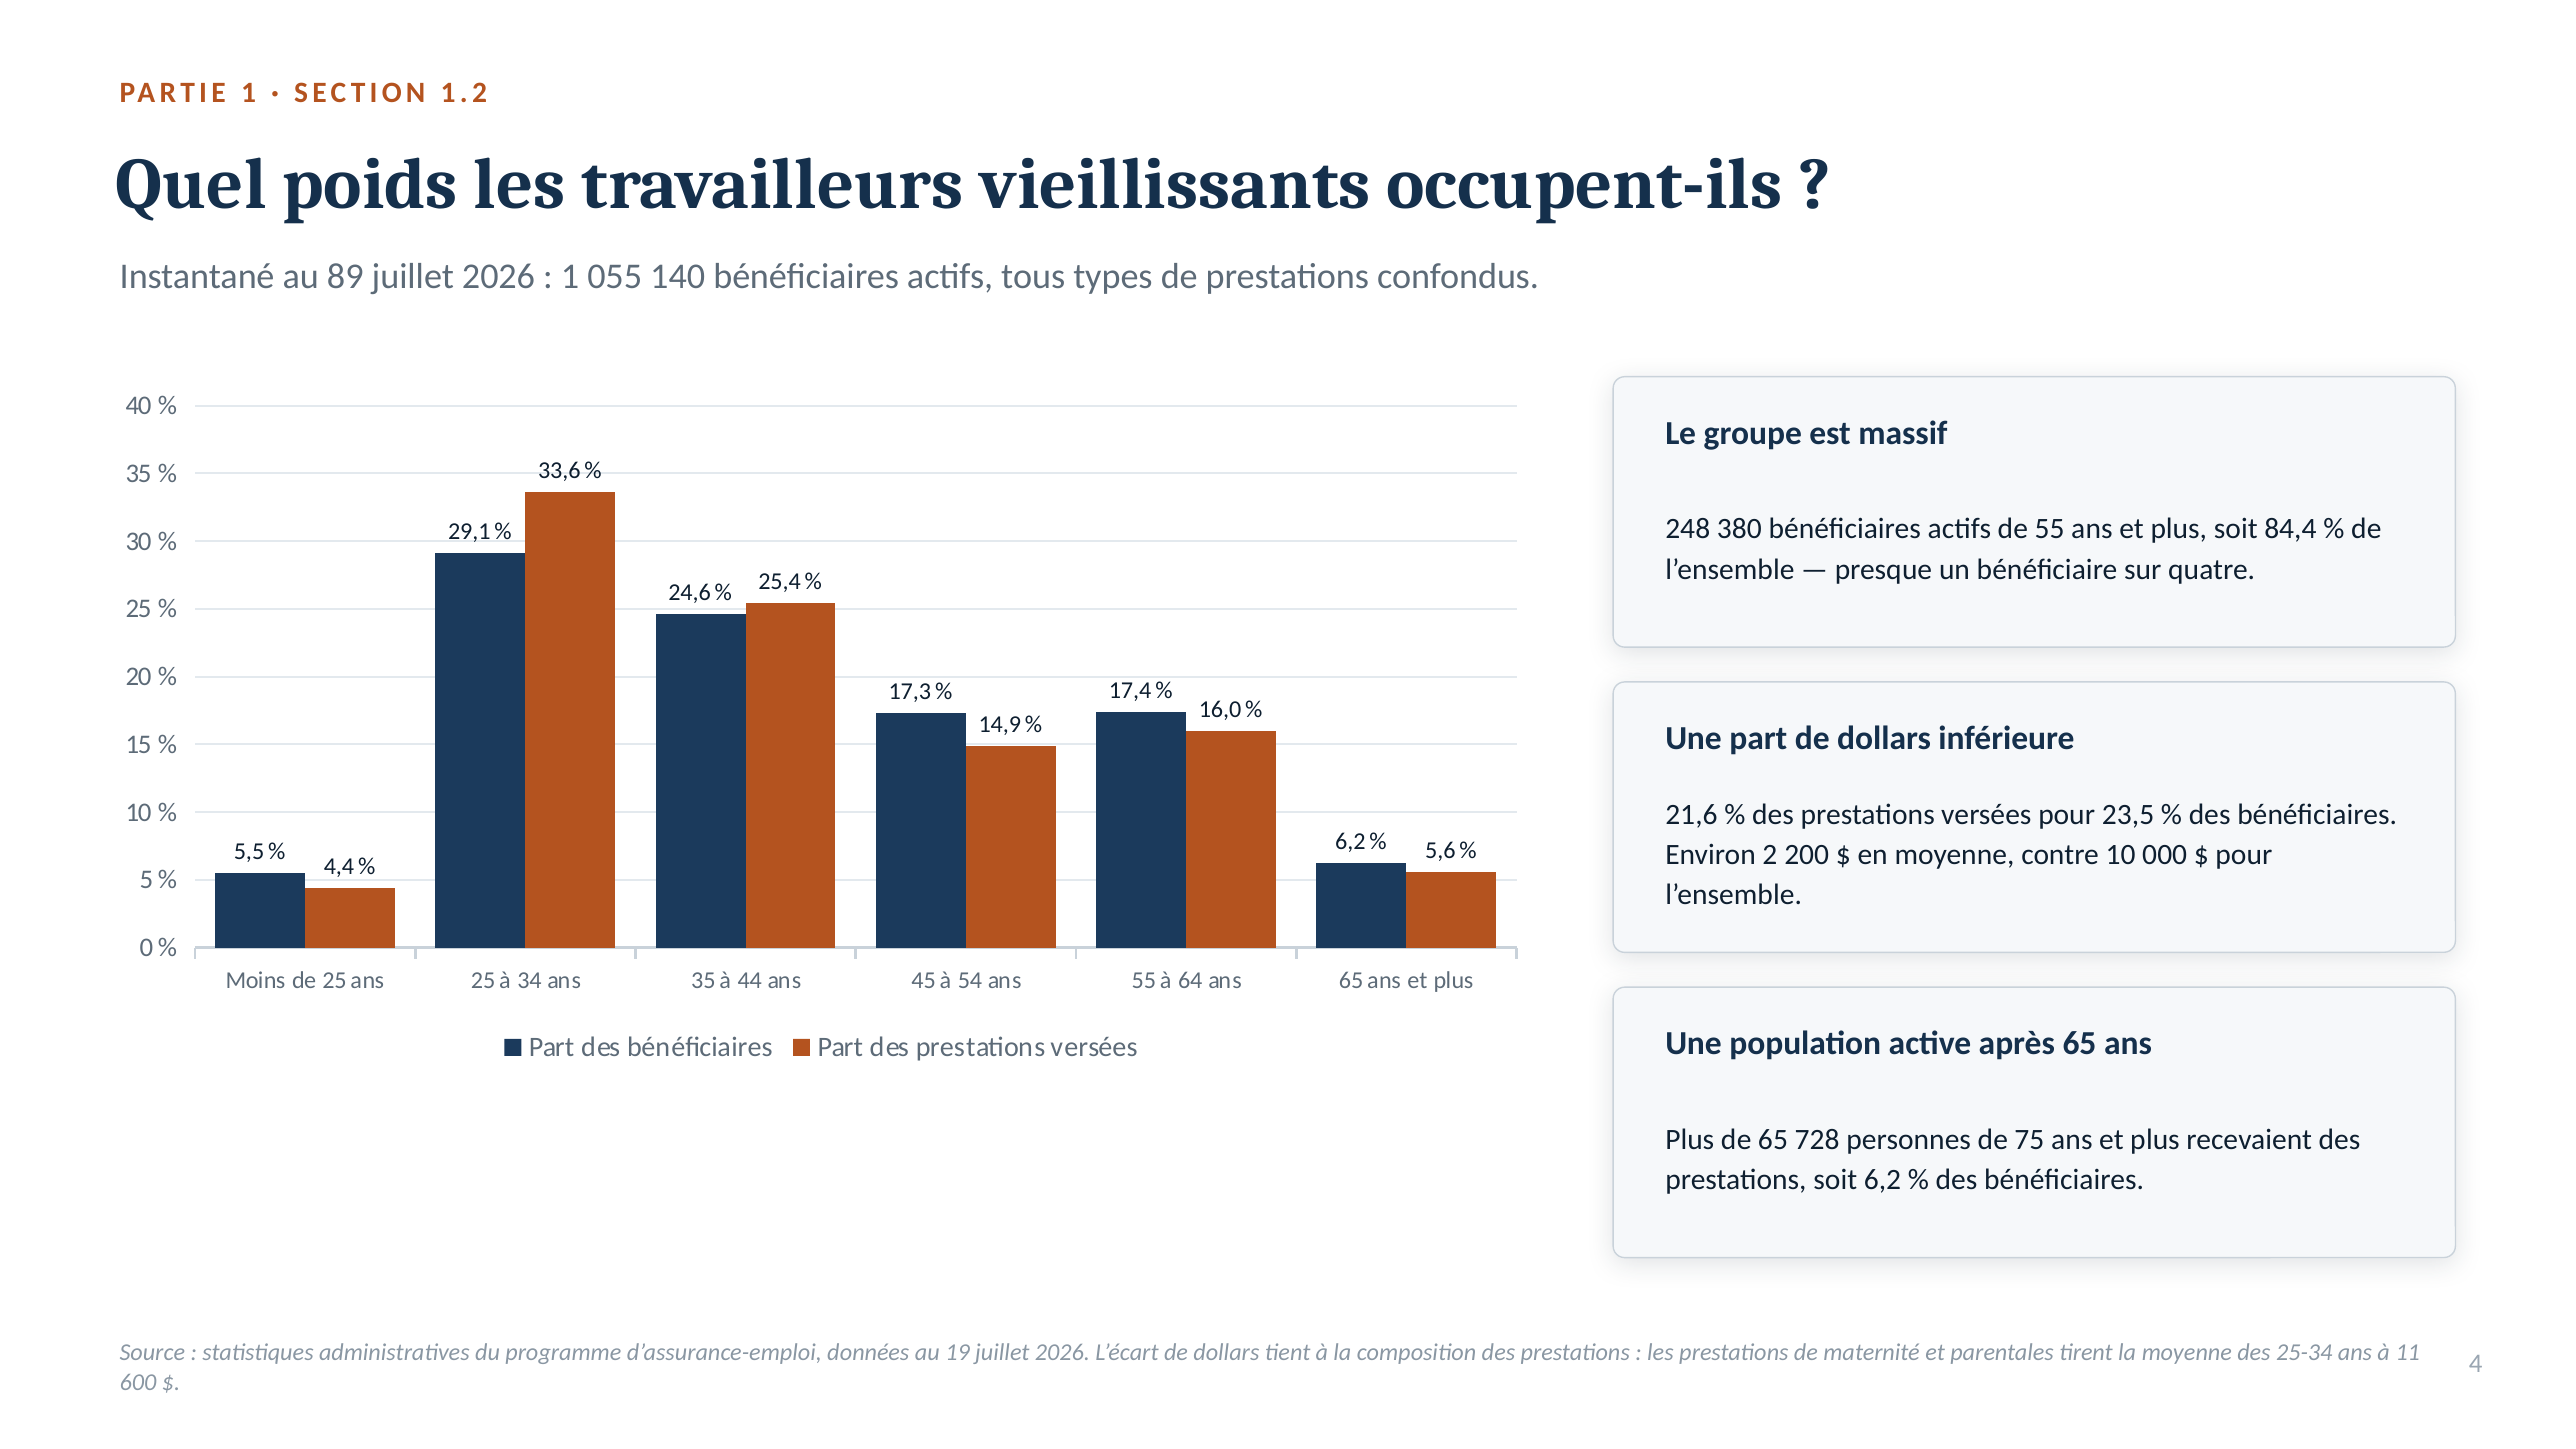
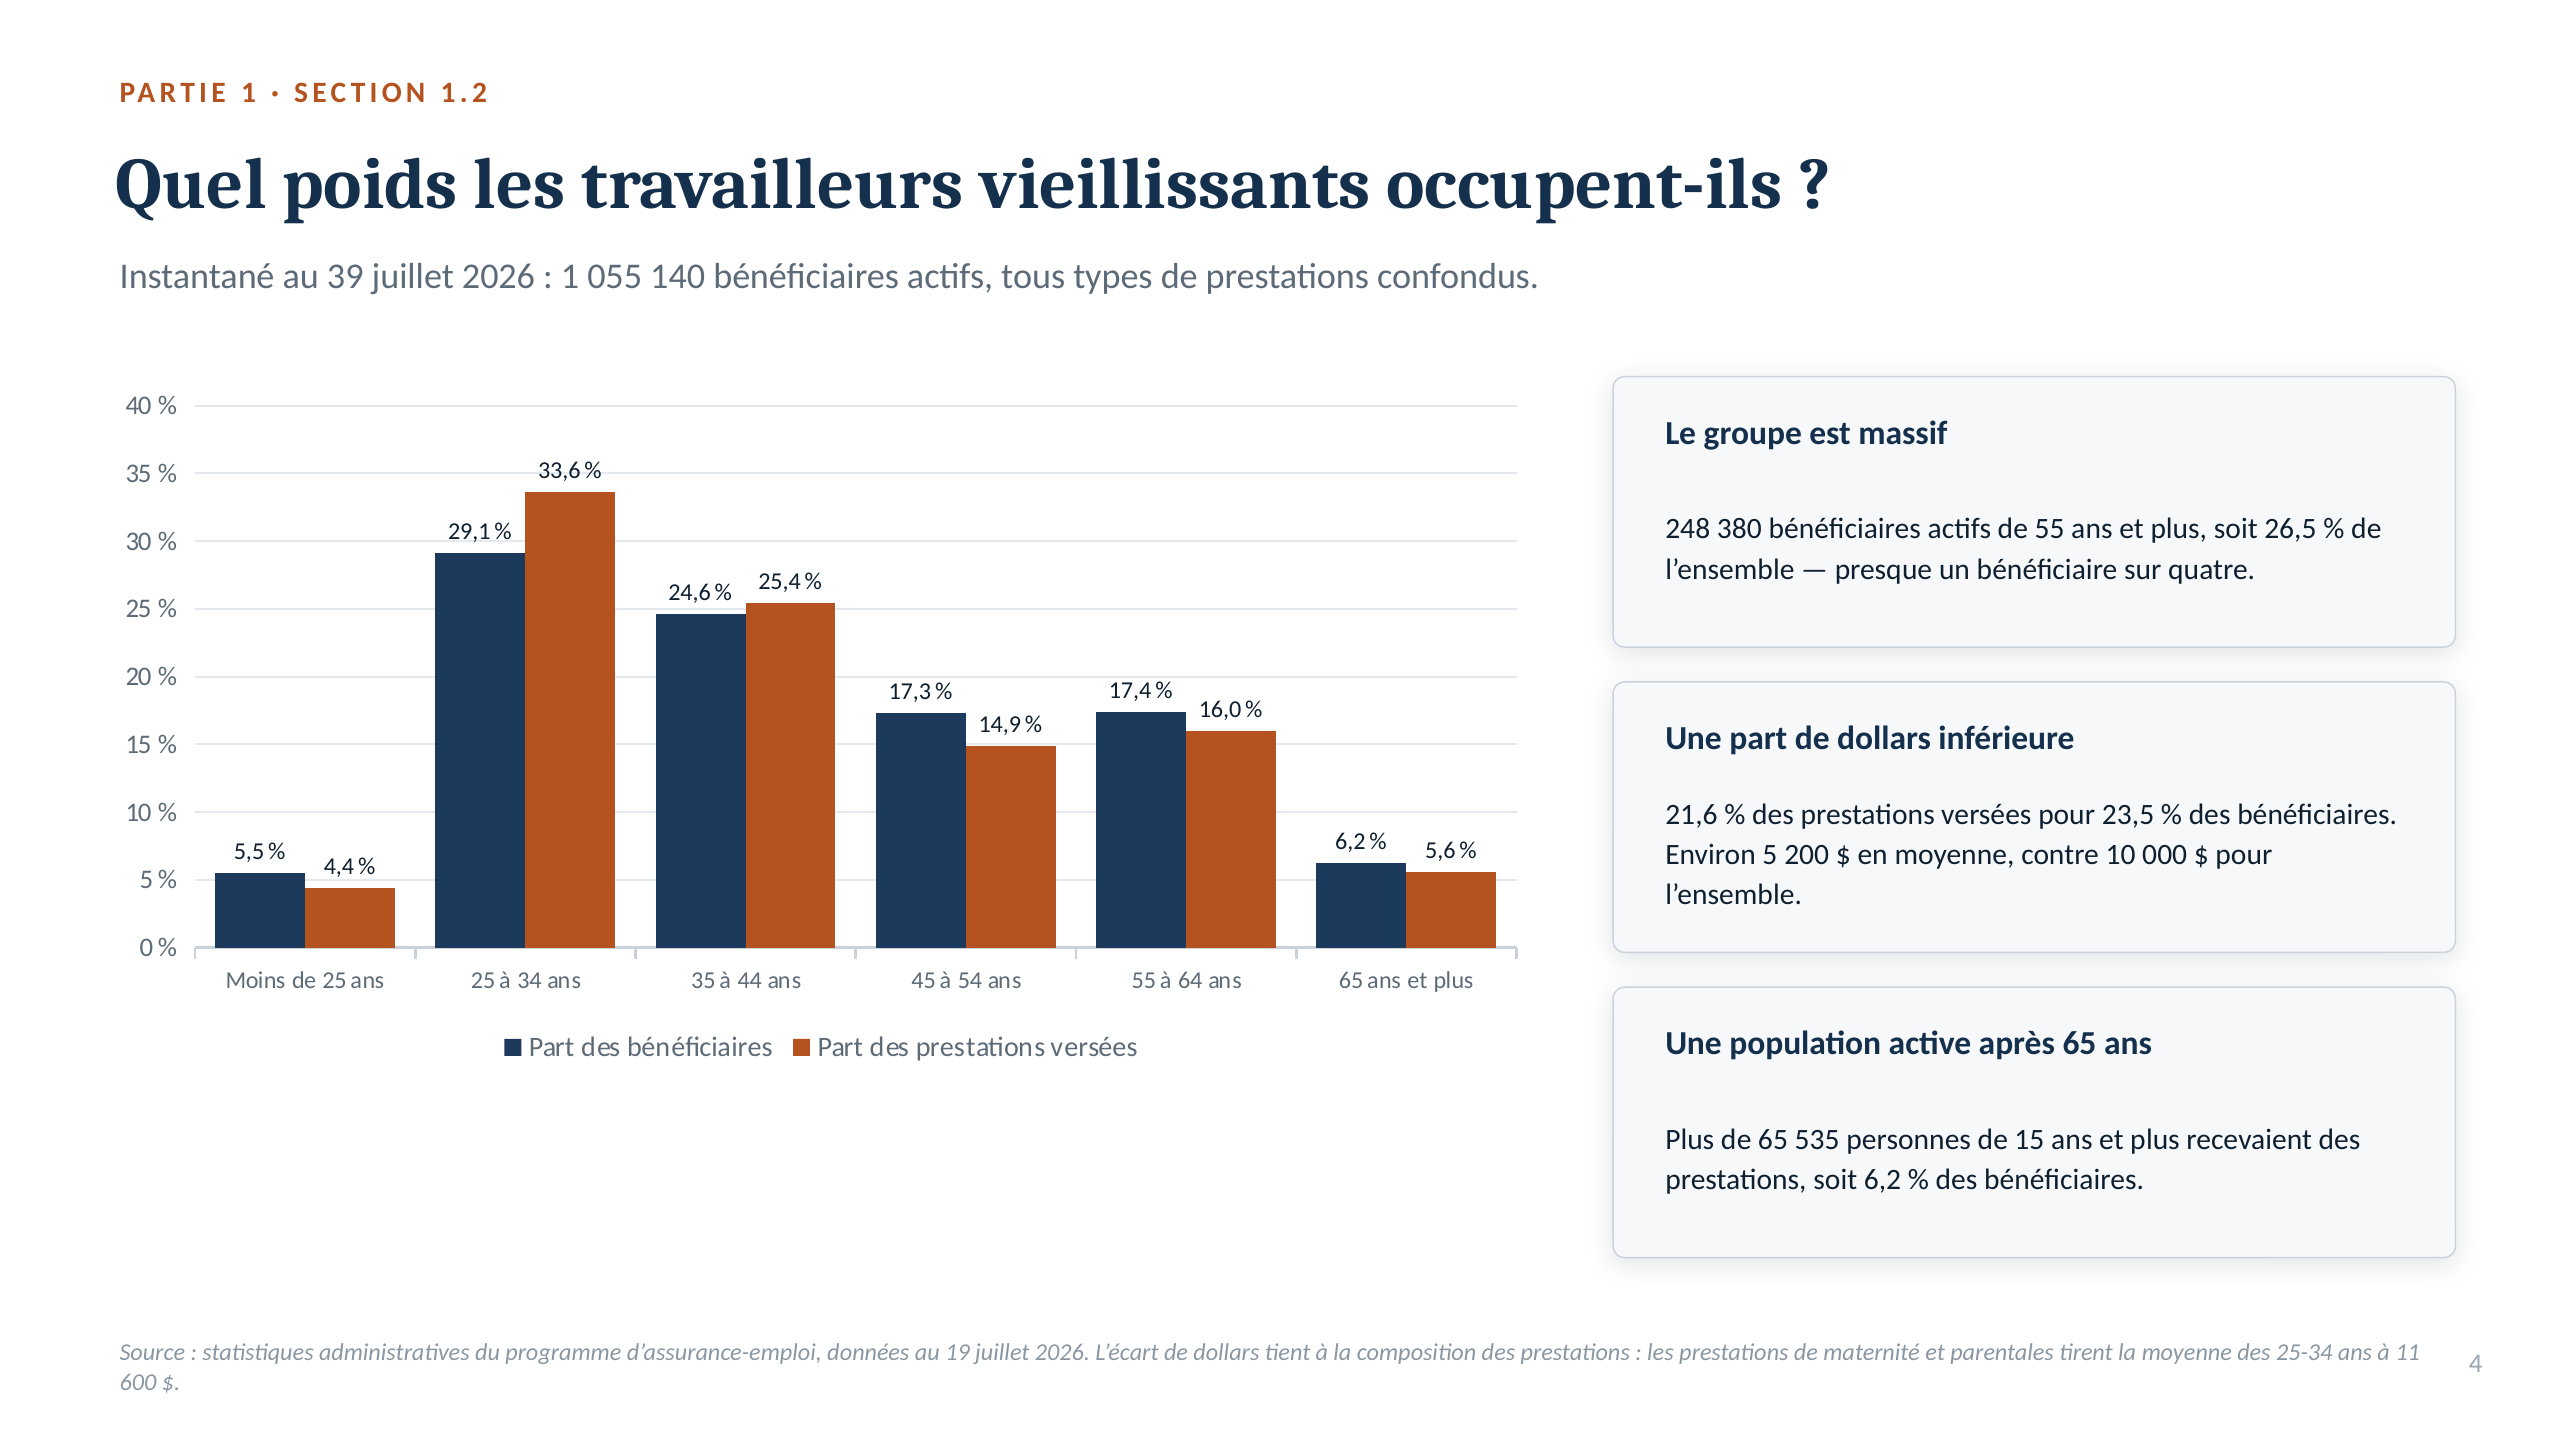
89: 89 -> 39
84,4: 84,4 -> 26,5
Environ 2: 2 -> 5
728: 728 -> 535
de 75: 75 -> 15
